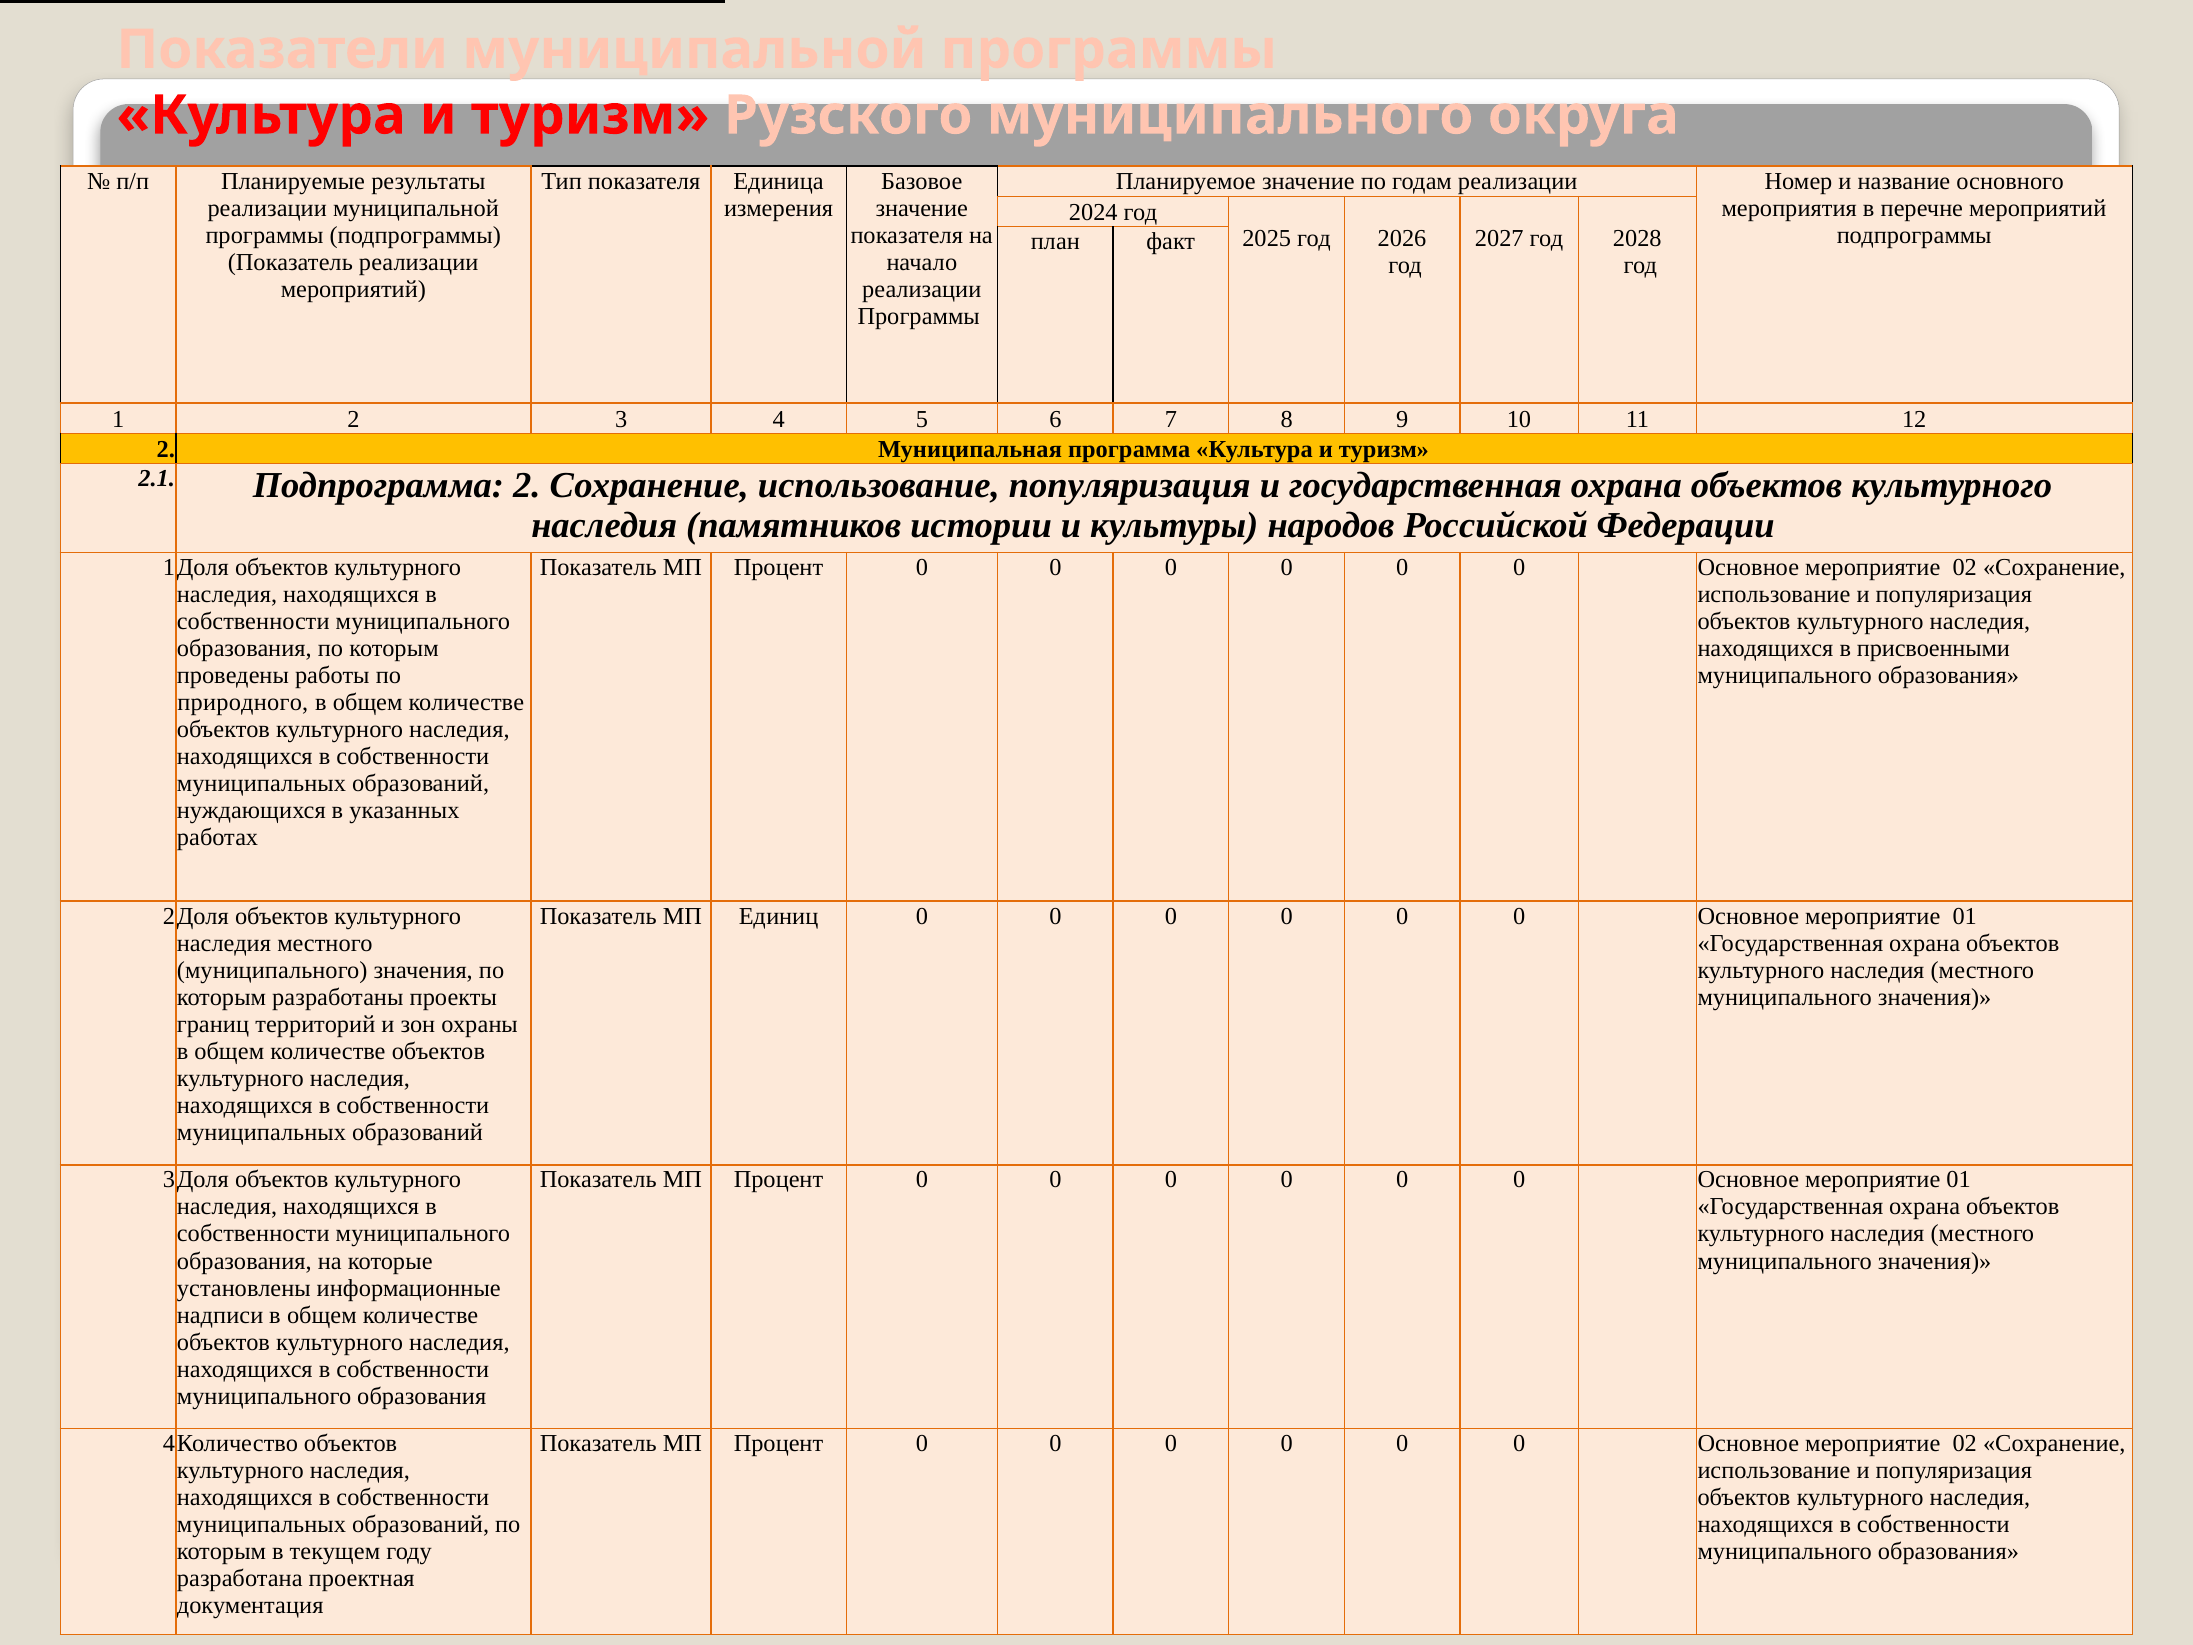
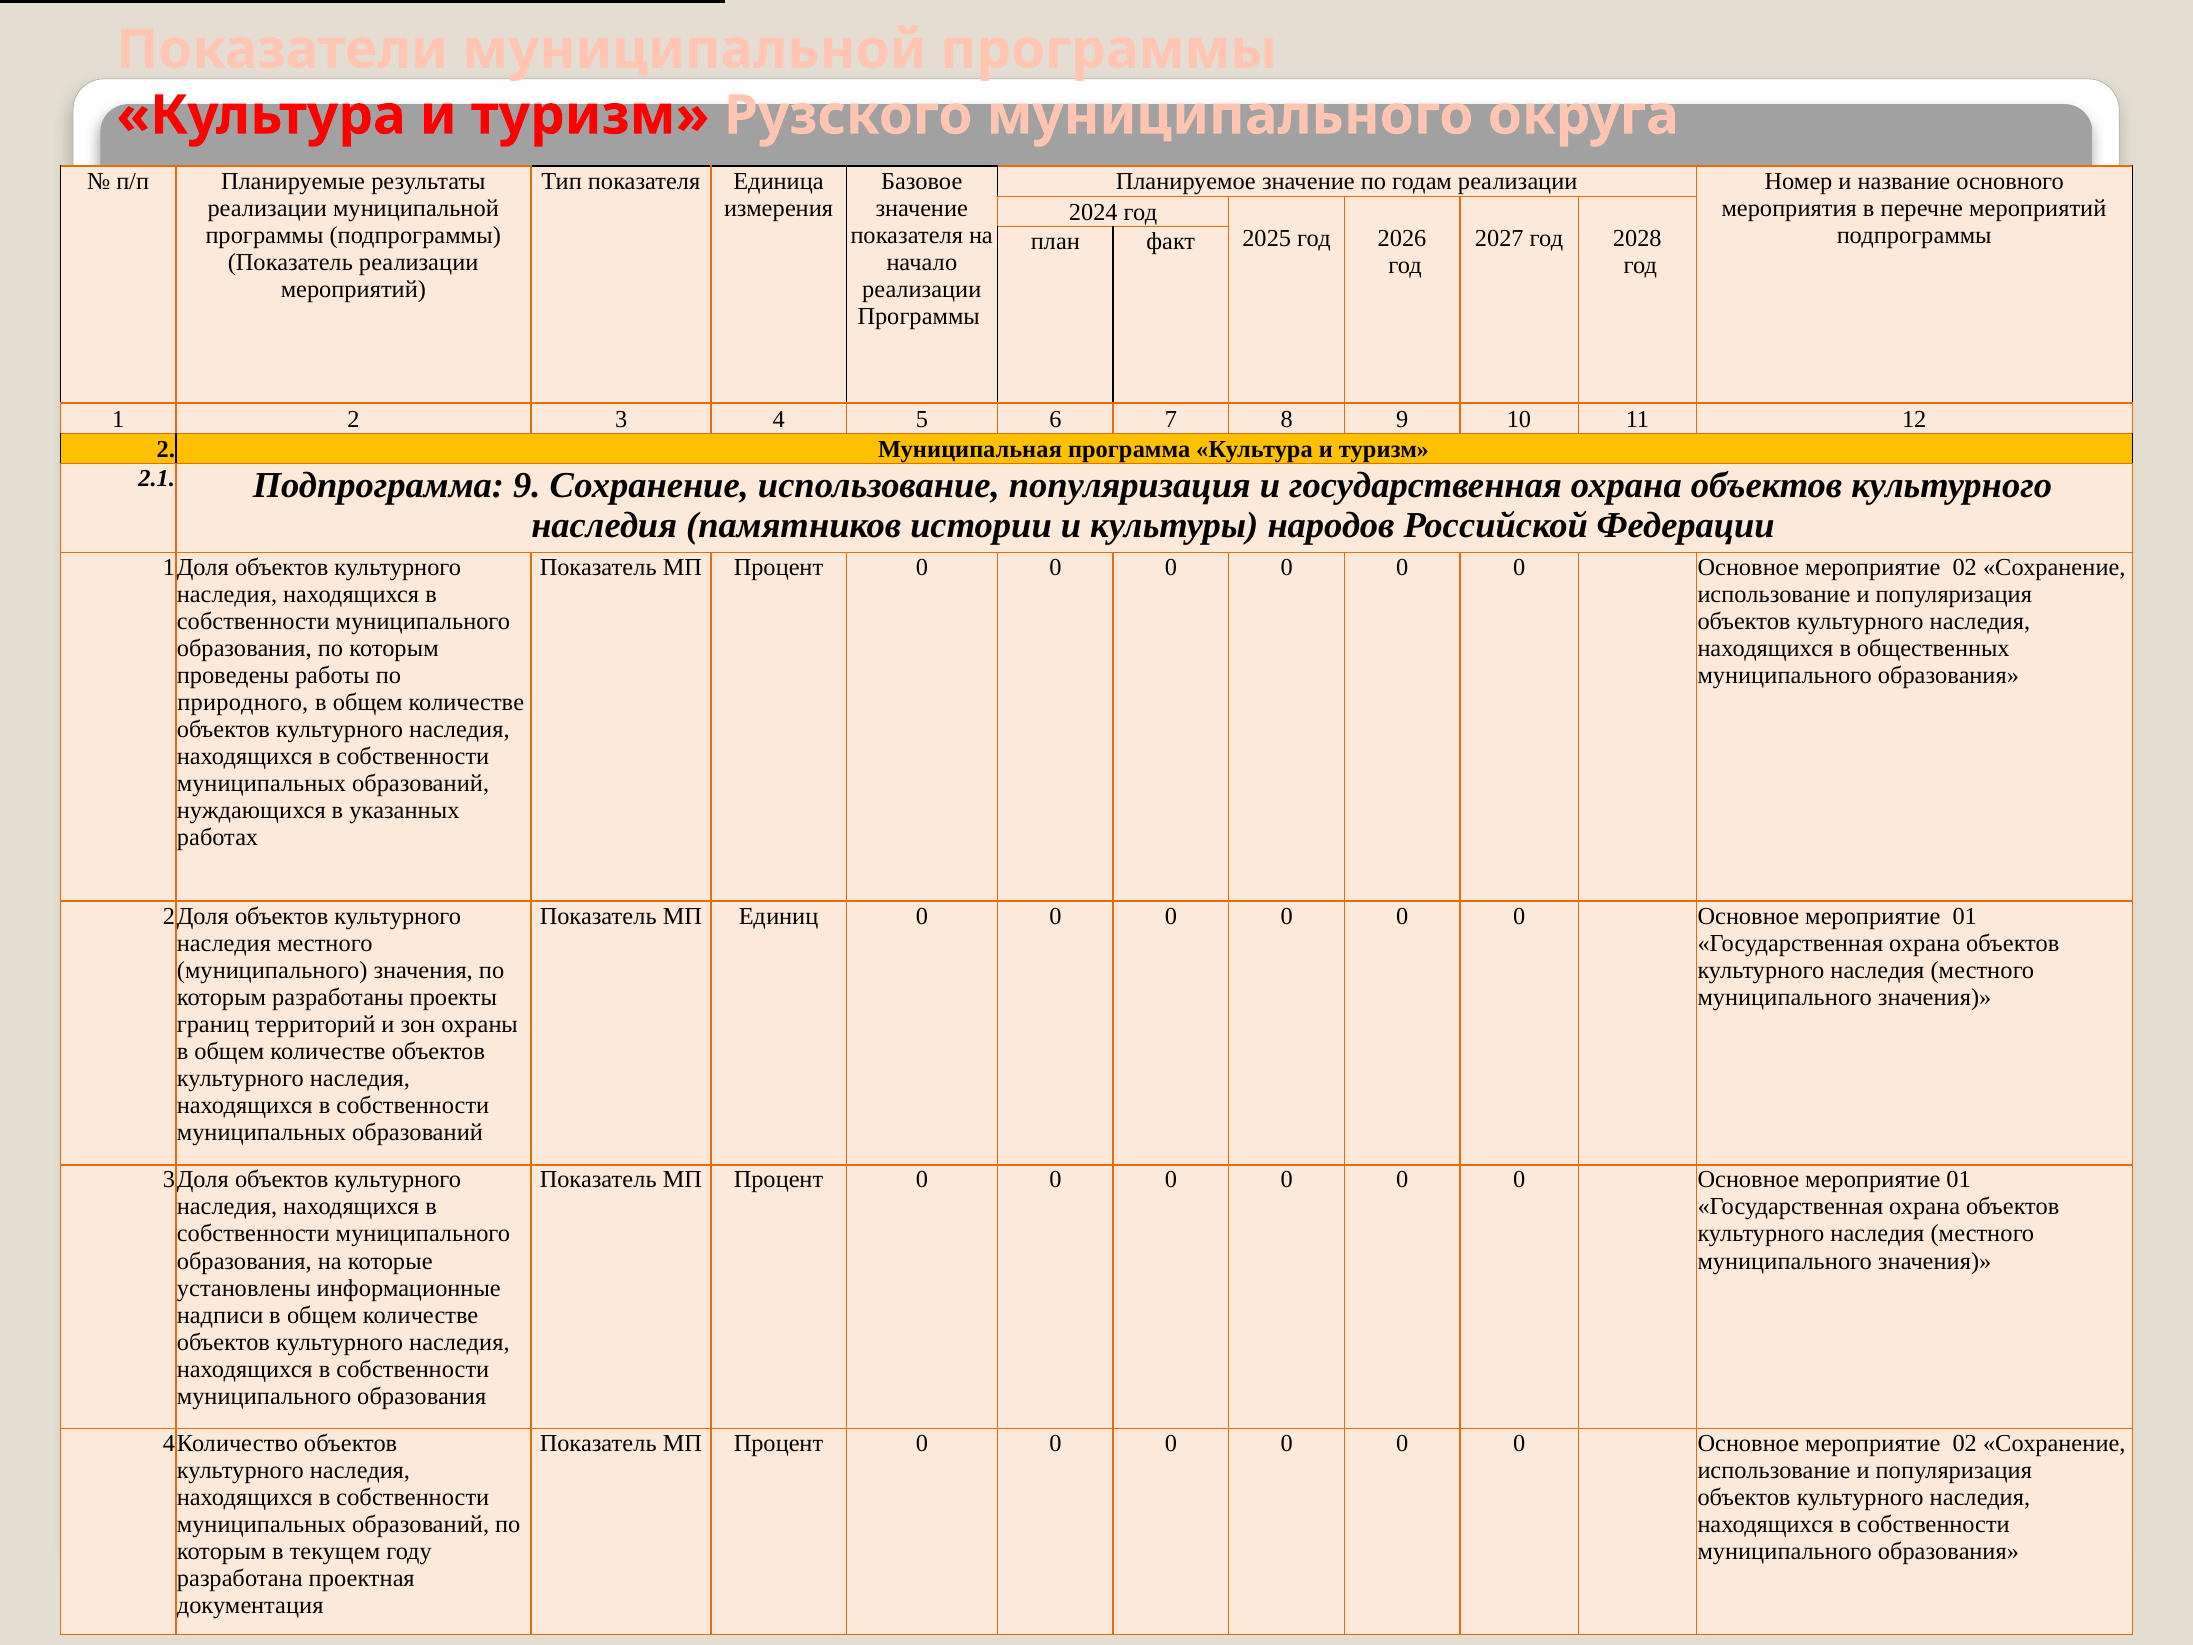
Подпрограмма 2: 2 -> 9
присвоенными: присвоенными -> общественных
